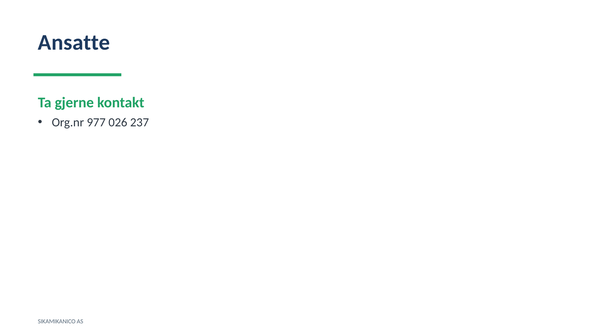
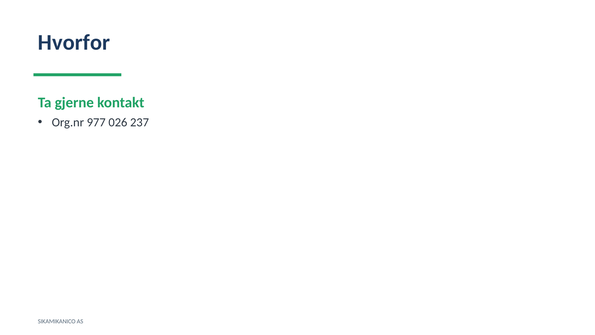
Ansatte: Ansatte -> Hvorfor
